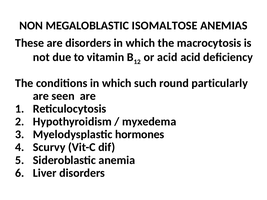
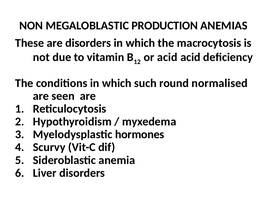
ISOMALTOSE: ISOMALTOSE -> PRODUCTION
particularly: particularly -> normalised
